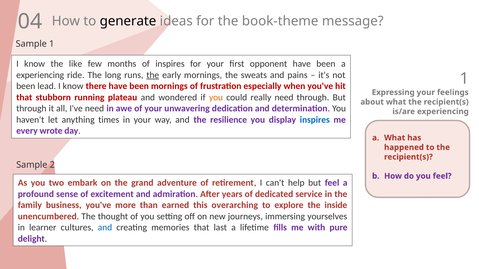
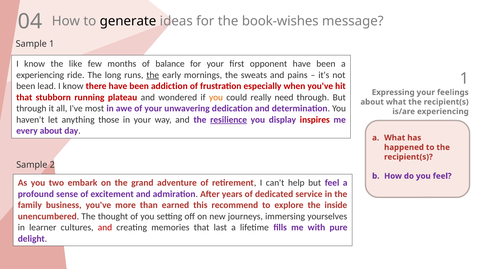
book-theme: book-theme -> book-wishes
of inspires: inspires -> balance
been mornings: mornings -> addiction
I've need: need -> most
times: times -> those
resilience underline: none -> present
inspires at (315, 120) colour: blue -> red
every wrote: wrote -> about
overarching: overarching -> recommend
and at (105, 228) colour: blue -> red
